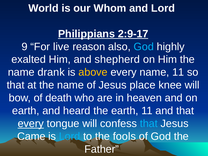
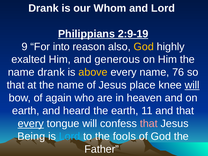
World at (44, 8): World -> Drank
2:9-17: 2:9-17 -> 2:9-19
live: live -> into
God at (144, 47) colour: light blue -> yellow
shepherd: shepherd -> generous
name 11: 11 -> 76
will at (192, 85) underline: none -> present
death: death -> again
that at (149, 124) colour: light blue -> pink
Came: Came -> Being
